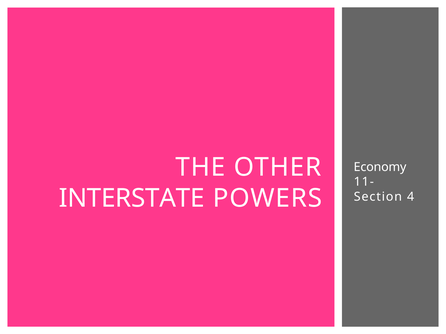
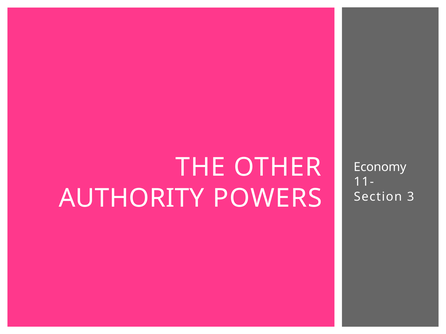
INTERSTATE: INTERSTATE -> AUTHORITY
4: 4 -> 3
